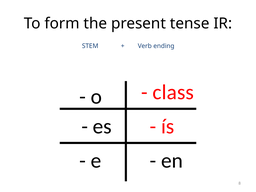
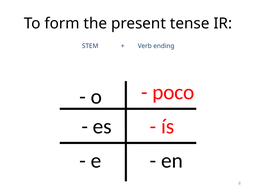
class: class -> poco
